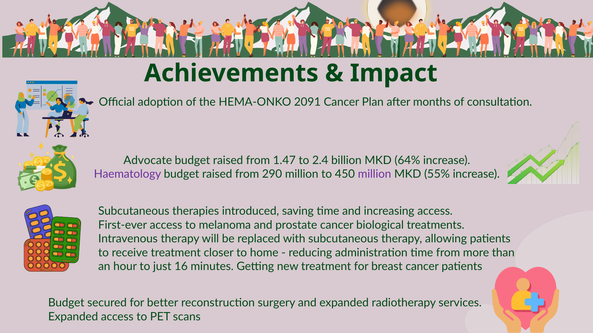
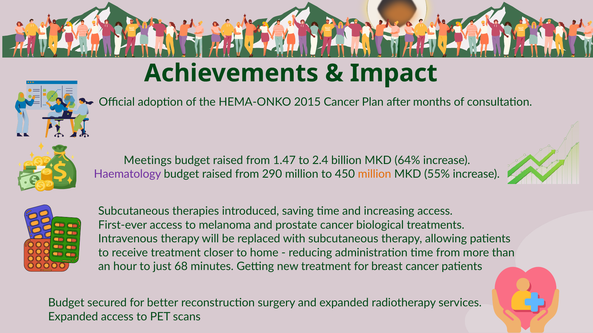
2091: 2091 -> 2015
Advocate: Advocate -> Meetings
million at (375, 174) colour: purple -> orange
16: 16 -> 68
